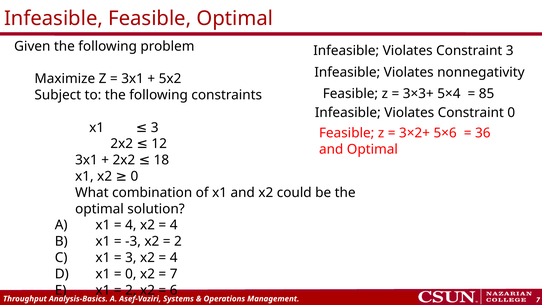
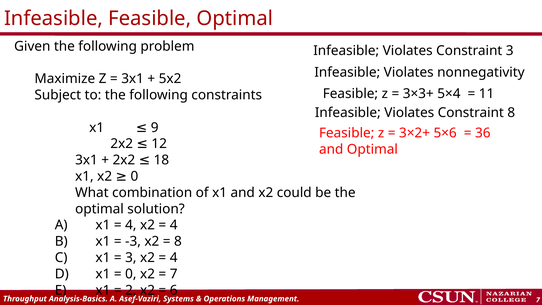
85: 85 -> 11
Constraint 0: 0 -> 8
x1 3: 3 -> 9
2 at (178, 241): 2 -> 8
